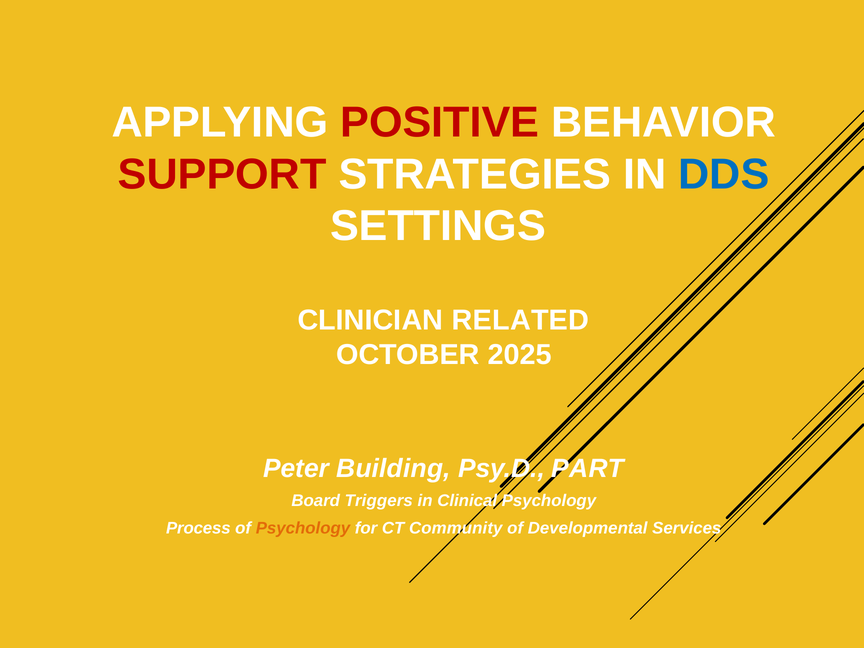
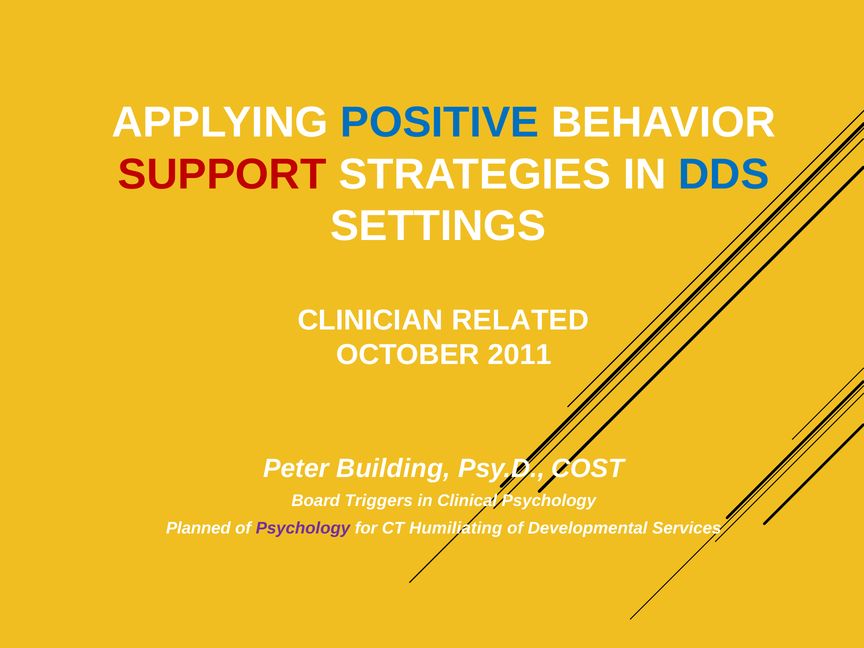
POSITIVE colour: red -> blue
2025: 2025 -> 2011
PART: PART -> COST
Process: Process -> Planned
Psychology at (303, 528) colour: orange -> purple
Community: Community -> Humiliating
